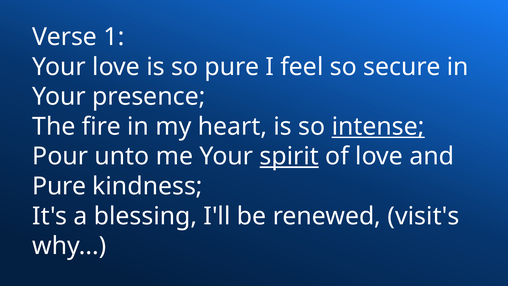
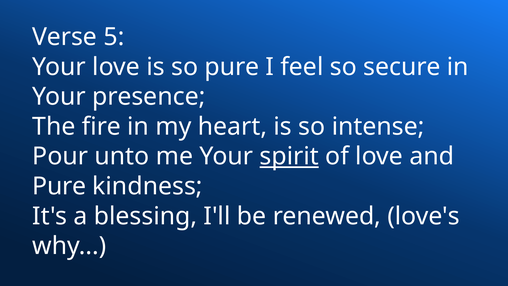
1: 1 -> 5
intense underline: present -> none
visit's: visit's -> love's
